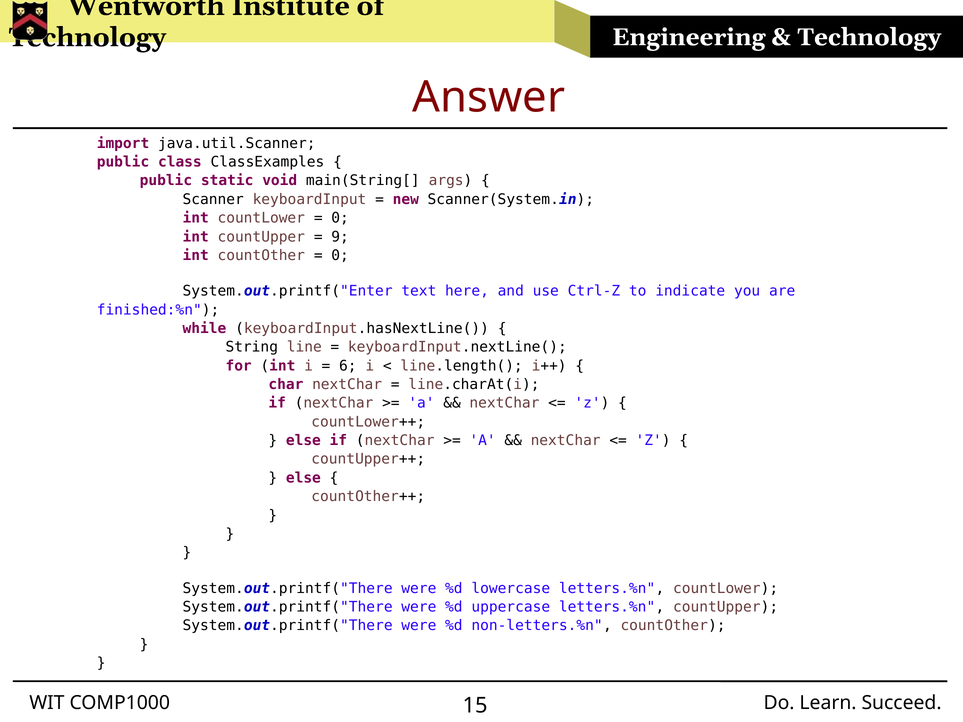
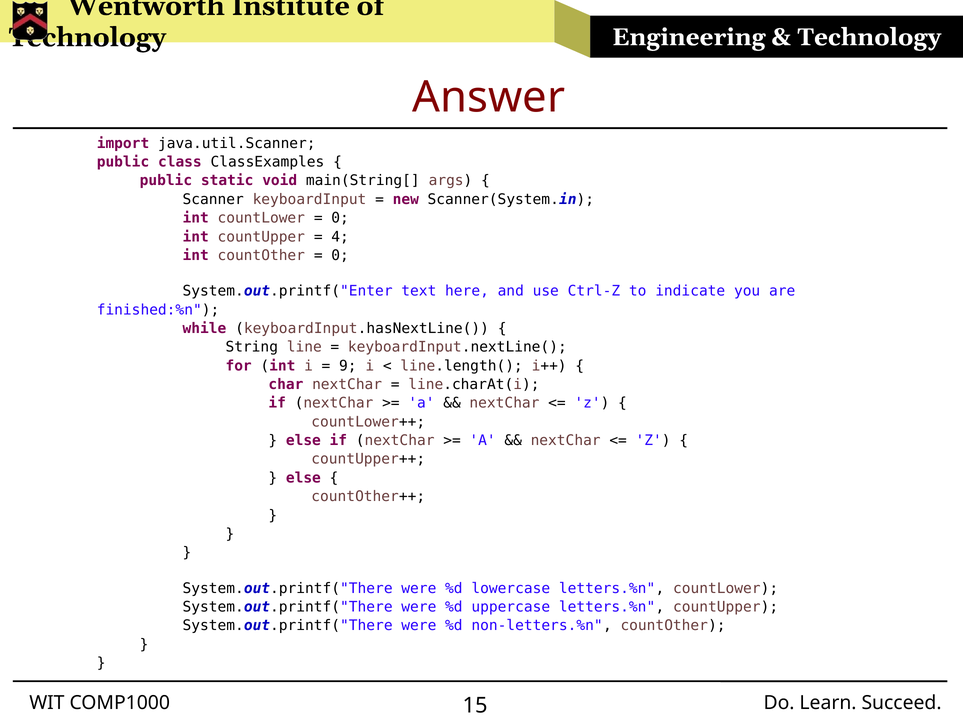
9: 9 -> 4
6: 6 -> 9
